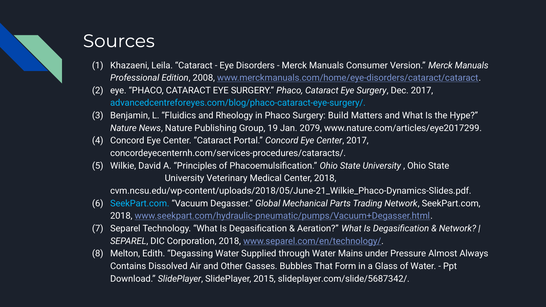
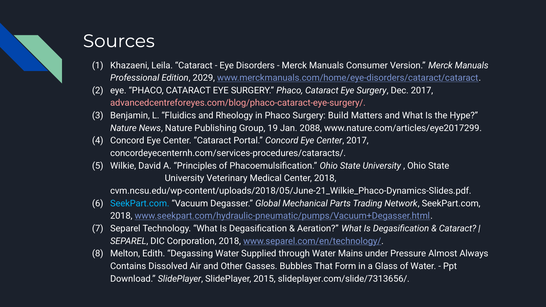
2008: 2008 -> 2029
advancedcentreforeyes.com/blog/phaco-cataract-eye-surgery/ colour: light blue -> pink
2079: 2079 -> 2088
Network at (458, 229): Network -> Cataract
slideplayer.com/slide/5687342/: slideplayer.com/slide/5687342/ -> slideplayer.com/slide/7313656/
